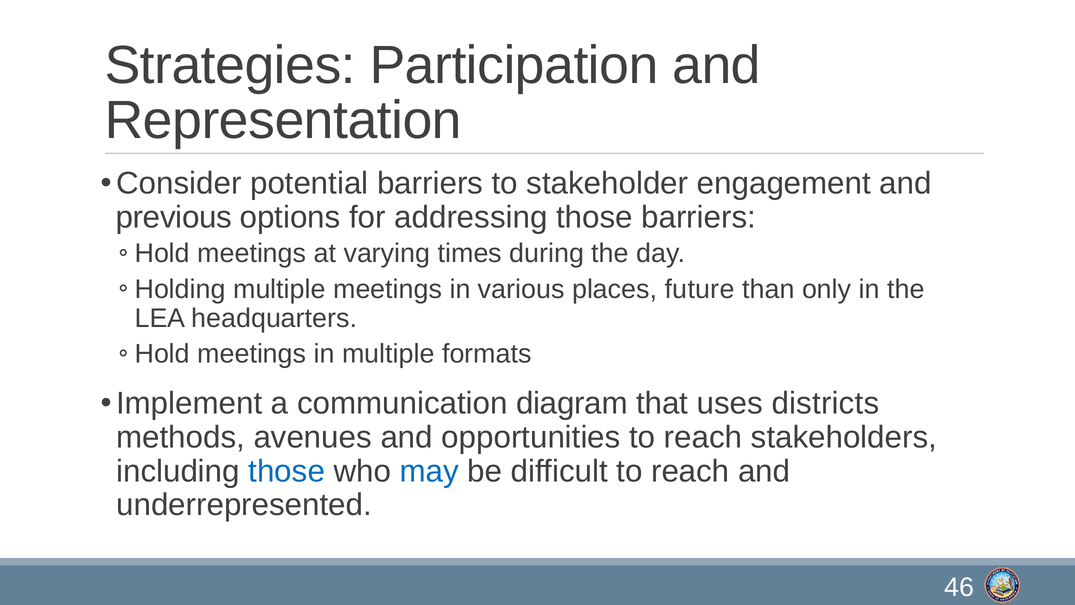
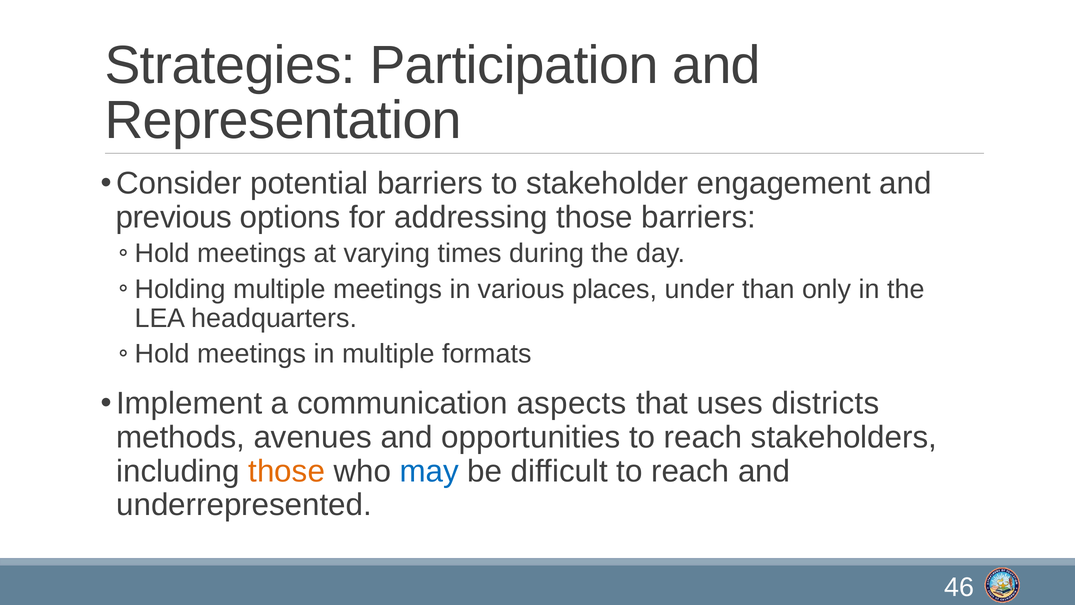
future: future -> under
diagram: diagram -> aspects
those at (287, 471) colour: blue -> orange
